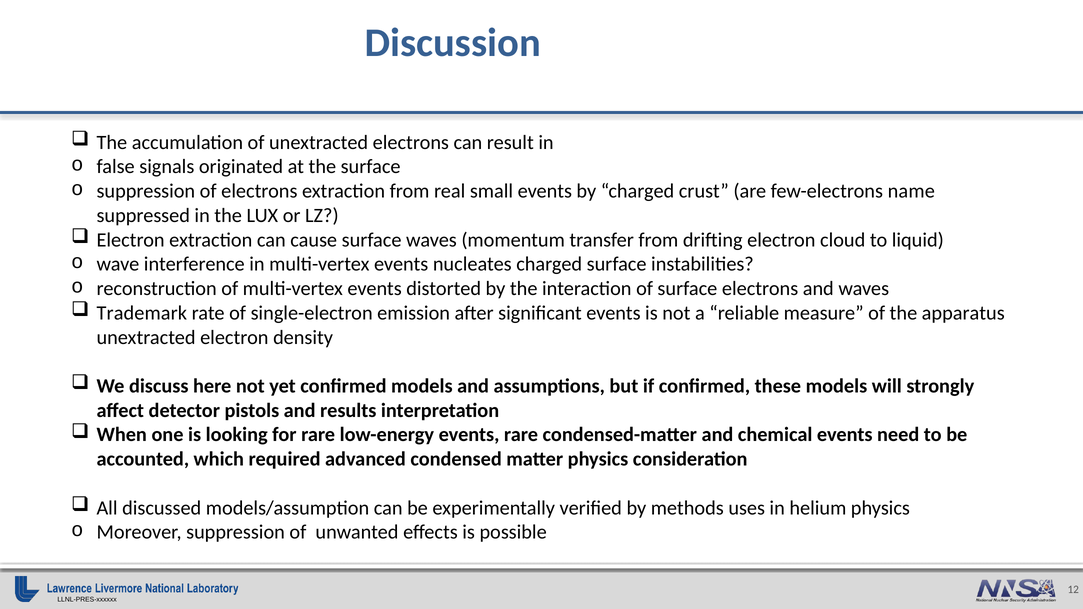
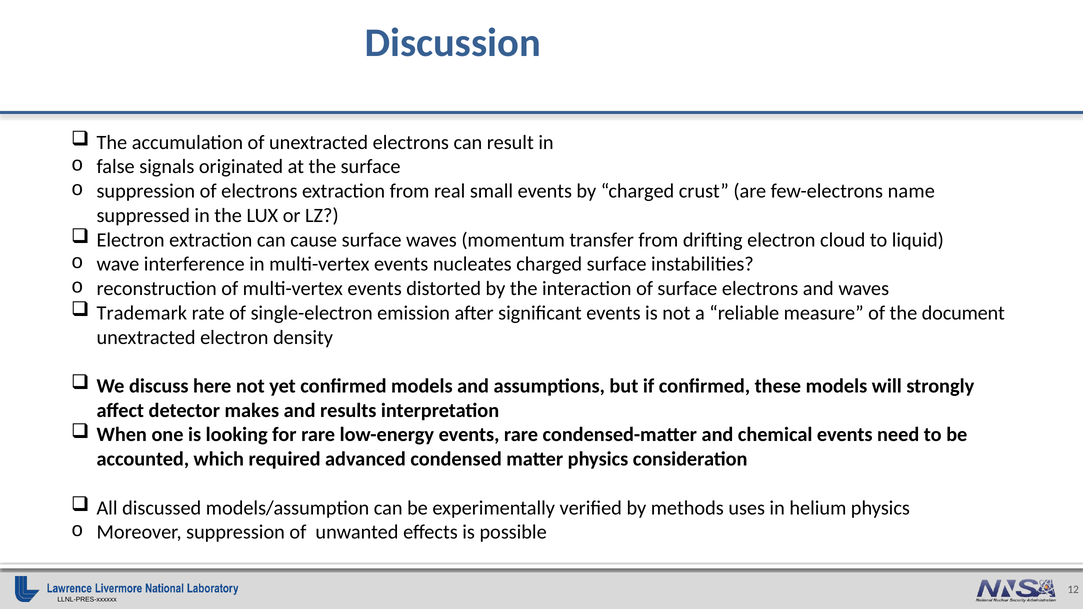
apparatus: apparatus -> document
pistols: pistols -> makes
